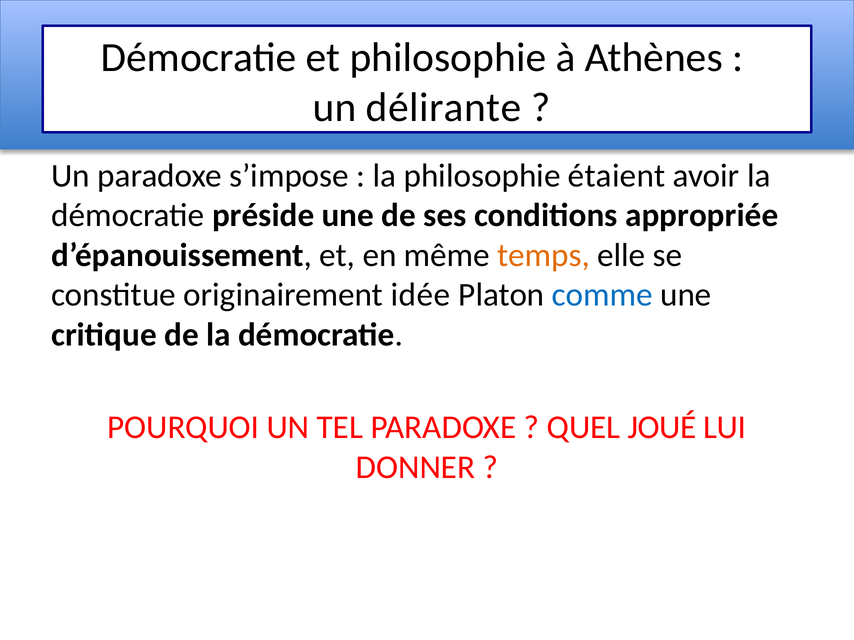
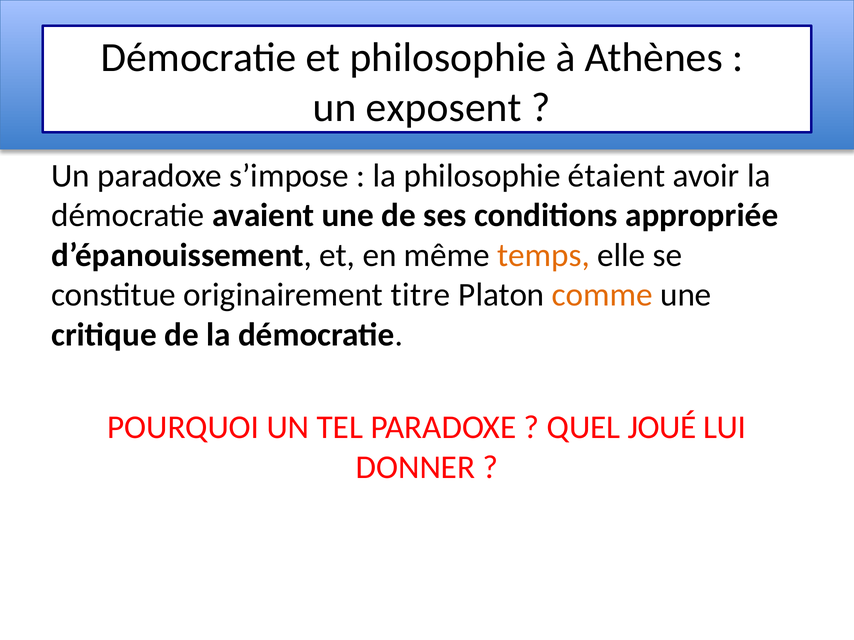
délirante: délirante -> exposent
préside: préside -> avaient
idée: idée -> titre
comme colour: blue -> orange
